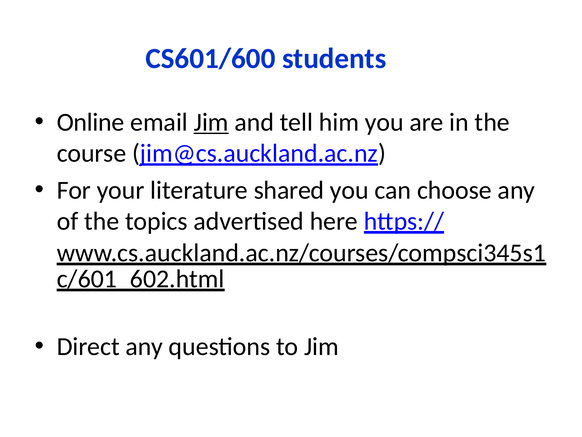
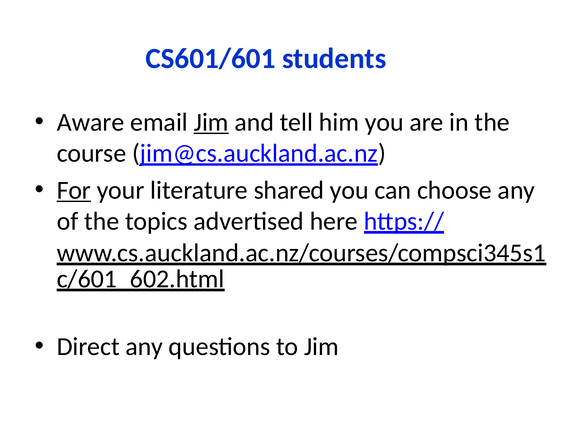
CS601/600: CS601/600 -> CS601/601
Online: Online -> Aware
For underline: none -> present
